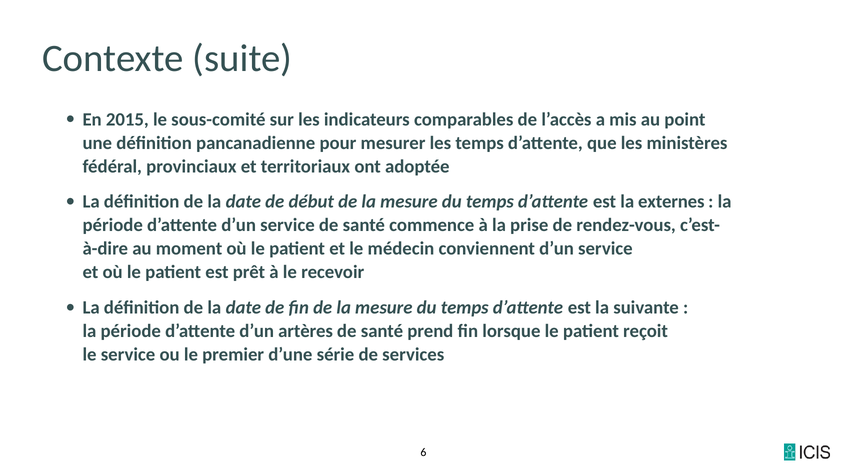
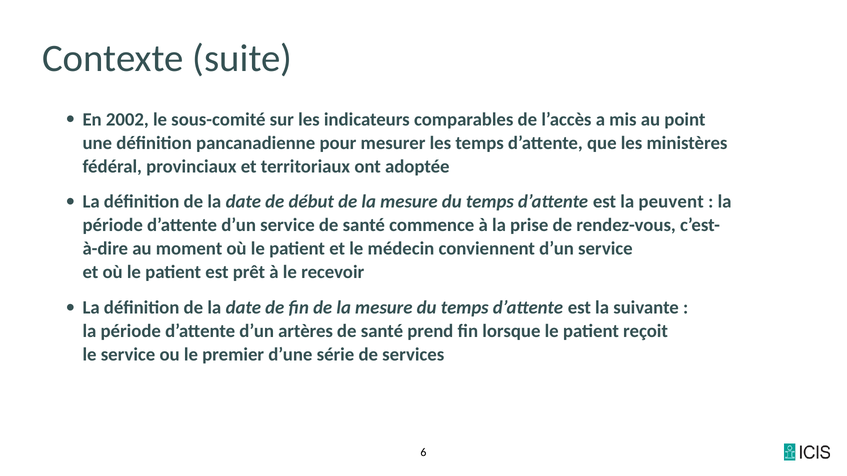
2015: 2015 -> 2002
externes: externes -> peuvent
